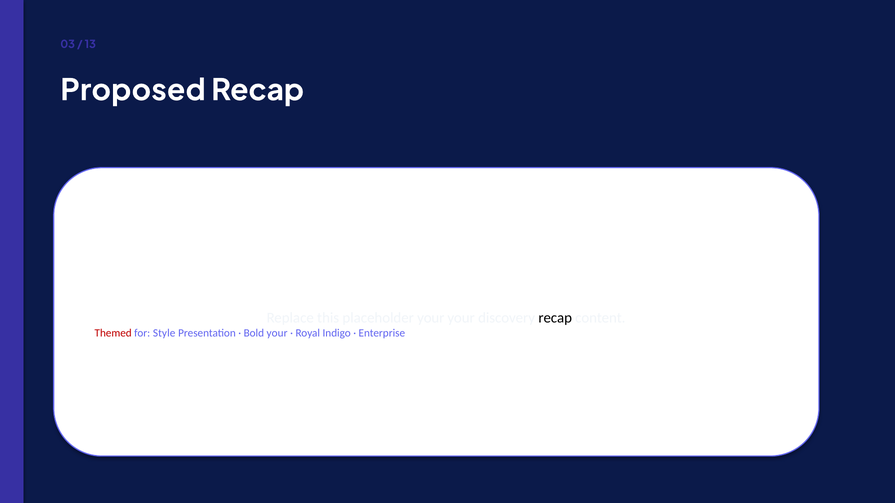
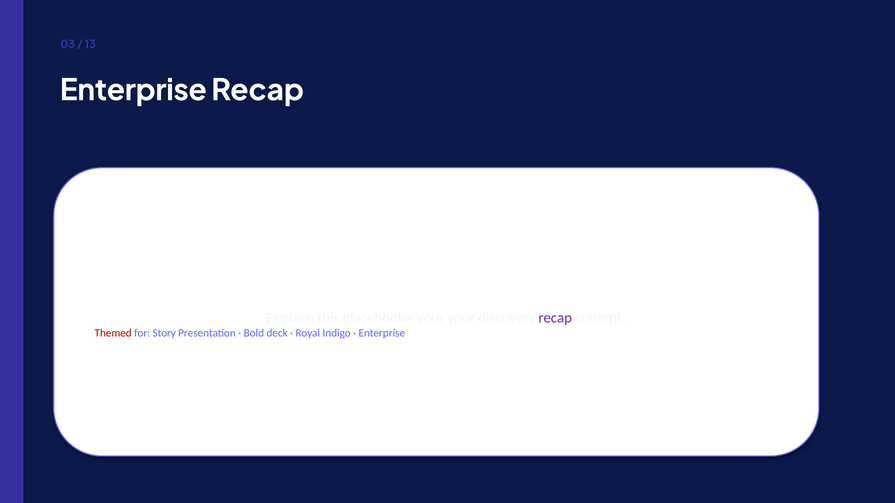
Proposed at (133, 90): Proposed -> Enterprise
recap at (555, 318) colour: black -> purple
Style: Style -> Story
Bold your: your -> deck
